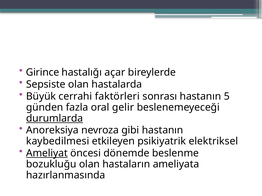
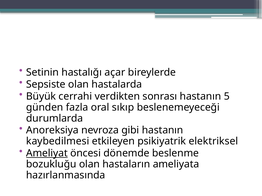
Girince: Girince -> Setinin
faktörleri: faktörleri -> verdikten
gelir: gelir -> sıkıp
durumlarda underline: present -> none
